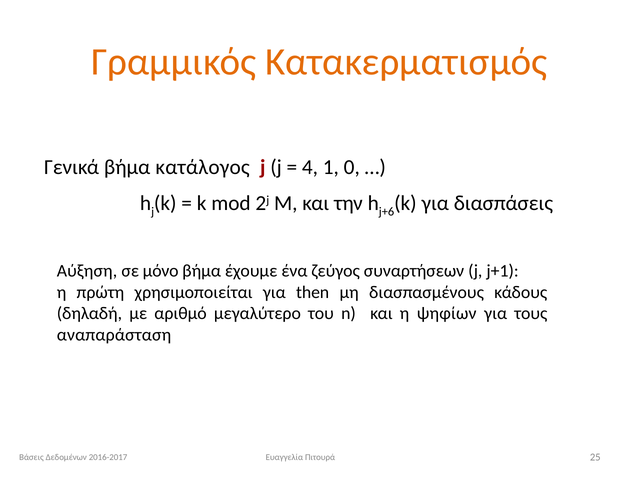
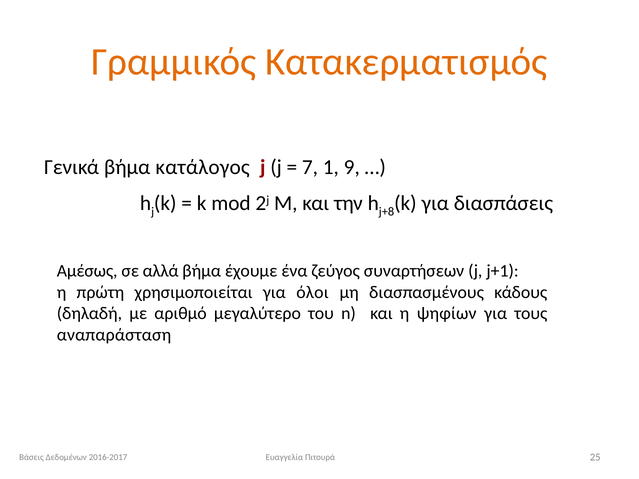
4: 4 -> 7
0: 0 -> 9
j+6: j+6 -> j+8
Αύξηση: Αύξηση -> Αμέσως
μόνο: μόνο -> αλλά
then: then -> όλοι
